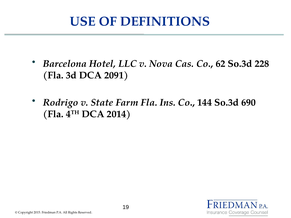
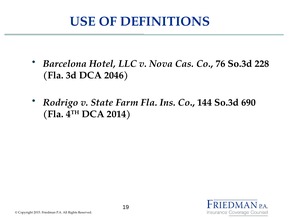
62: 62 -> 76
2091: 2091 -> 2046
